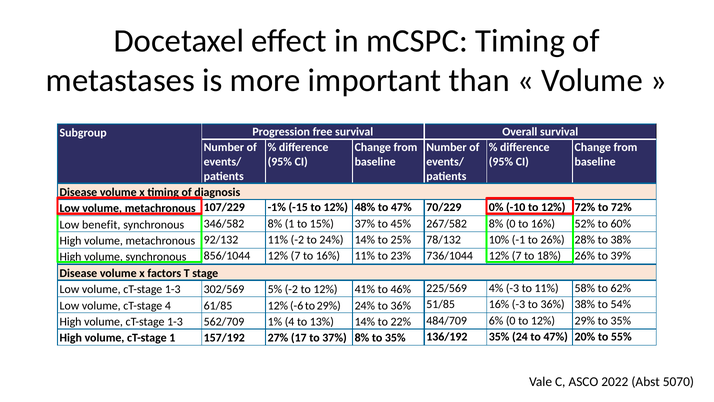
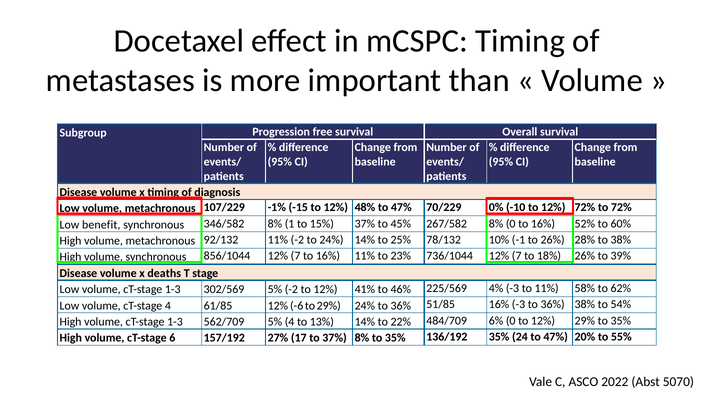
factors: factors -> deaths
562/709 1%: 1% -> 5%
cT-stage 1: 1 -> 6
